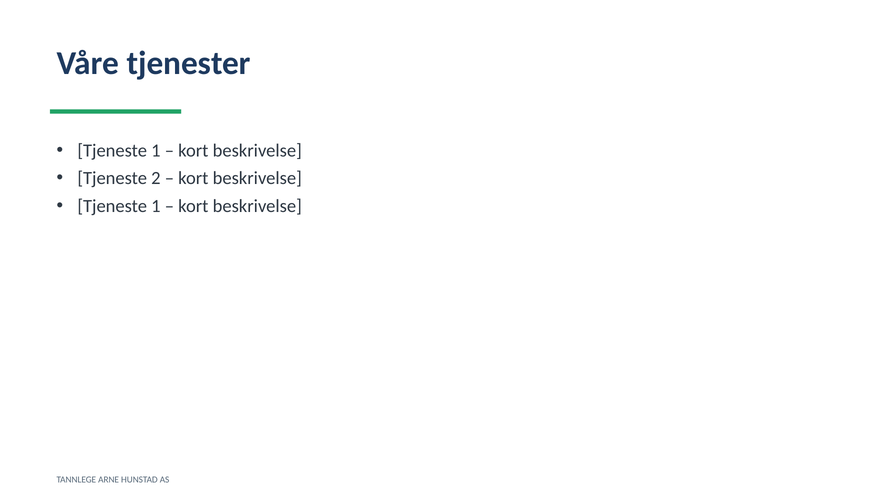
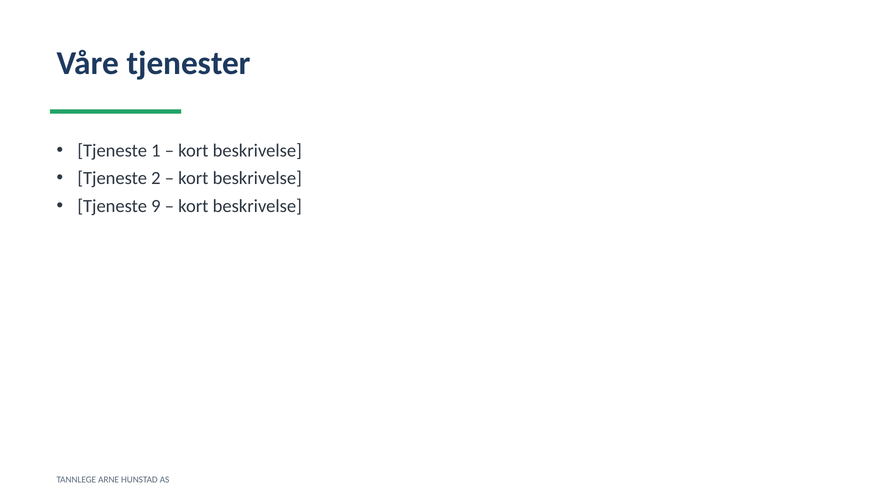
1 at (156, 206): 1 -> 9
